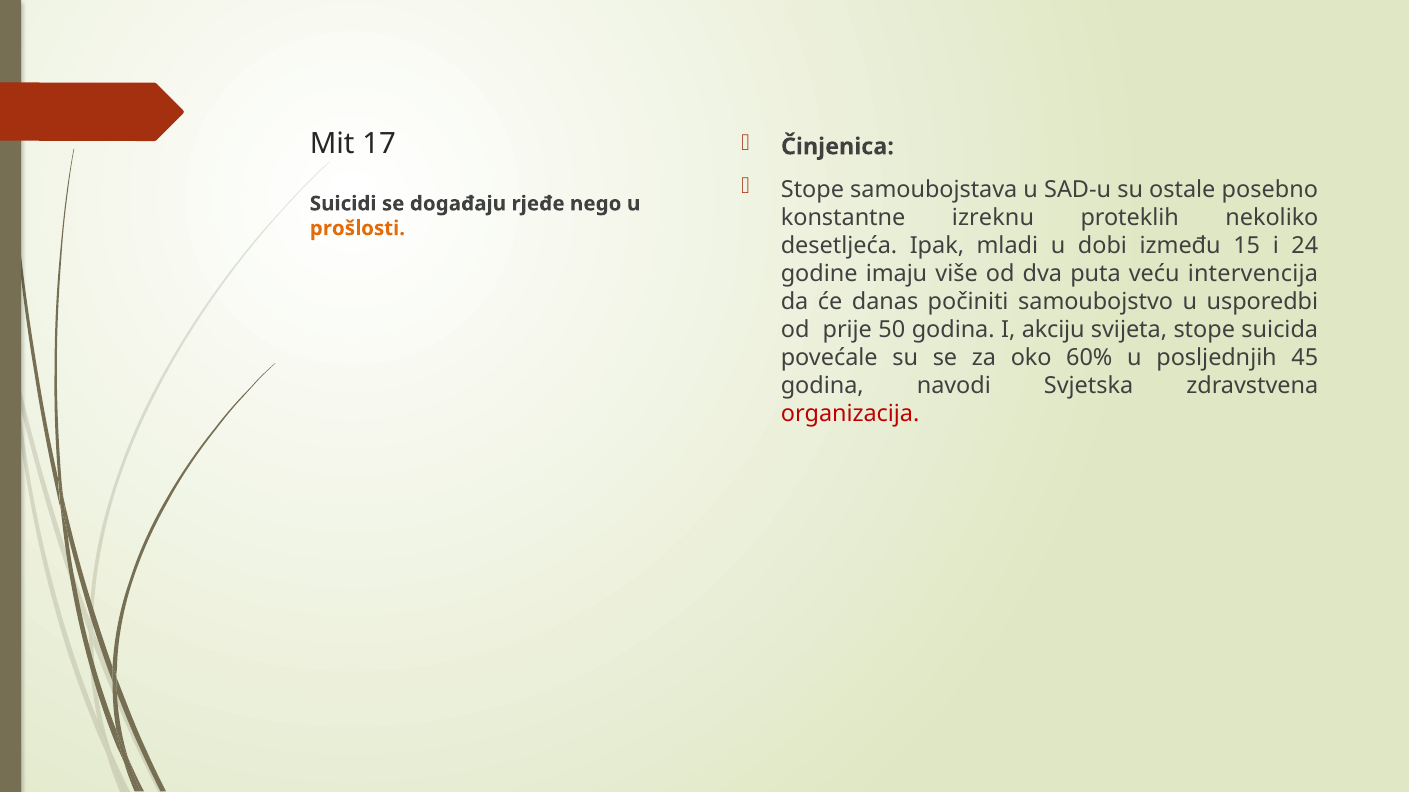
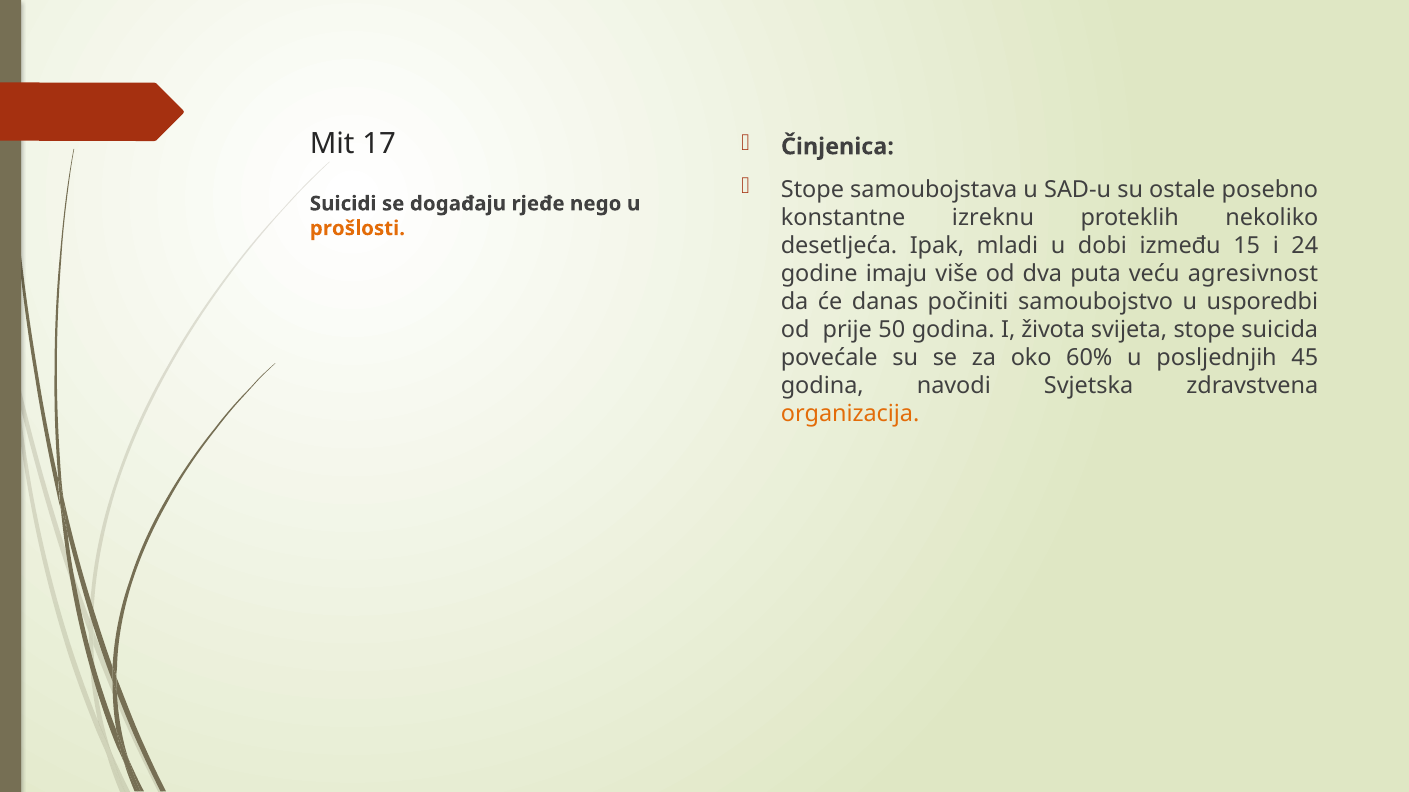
intervencija: intervencija -> agresivnost
akciju: akciju -> života
organizacija colour: red -> orange
